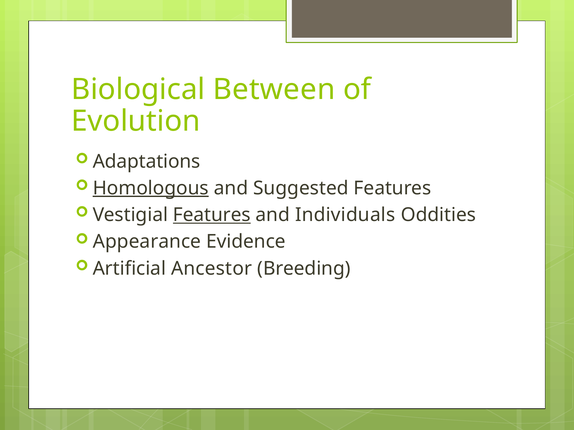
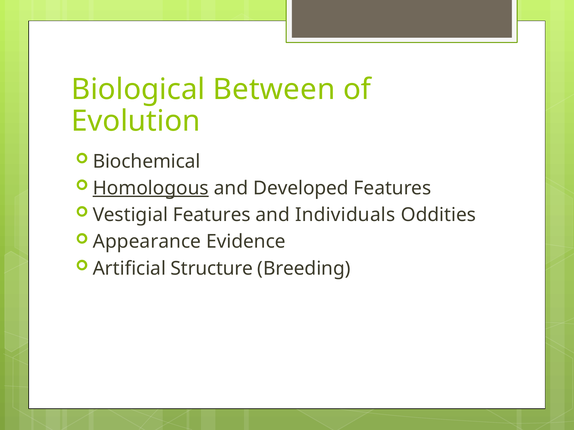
Adaptations: Adaptations -> Biochemical
Suggested: Suggested -> Developed
Features at (212, 215) underline: present -> none
Ancestor: Ancestor -> Structure
